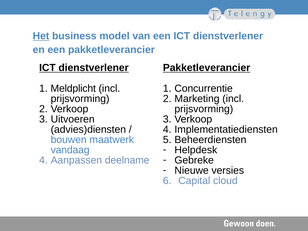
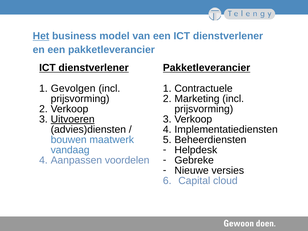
Meldplicht: Meldplicht -> Gevolgen
Concurrentie: Concurrentie -> Contractuele
Uitvoeren underline: none -> present
deelname: deelname -> voordelen
